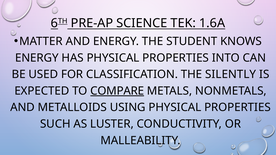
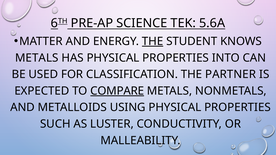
1.6A: 1.6A -> 5.6A
THE at (153, 41) underline: none -> present
ENERGY at (37, 58): ENERGY -> METALS
SILENTLY: SILENTLY -> PARTNER
